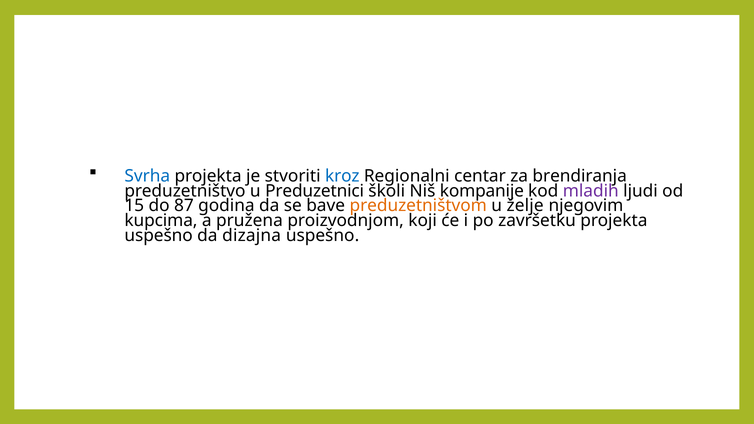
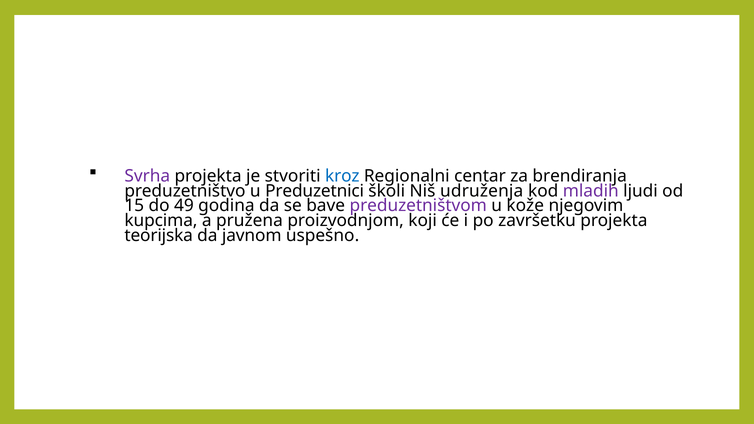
Svrha colour: blue -> purple
kompanije: kompanije -> udruženja
87: 87 -> 49
preduzetništvom colour: orange -> purple
želje: želje -> kože
uspešno at (159, 236): uspešno -> teorijska
dizajna: dizajna -> javnom
